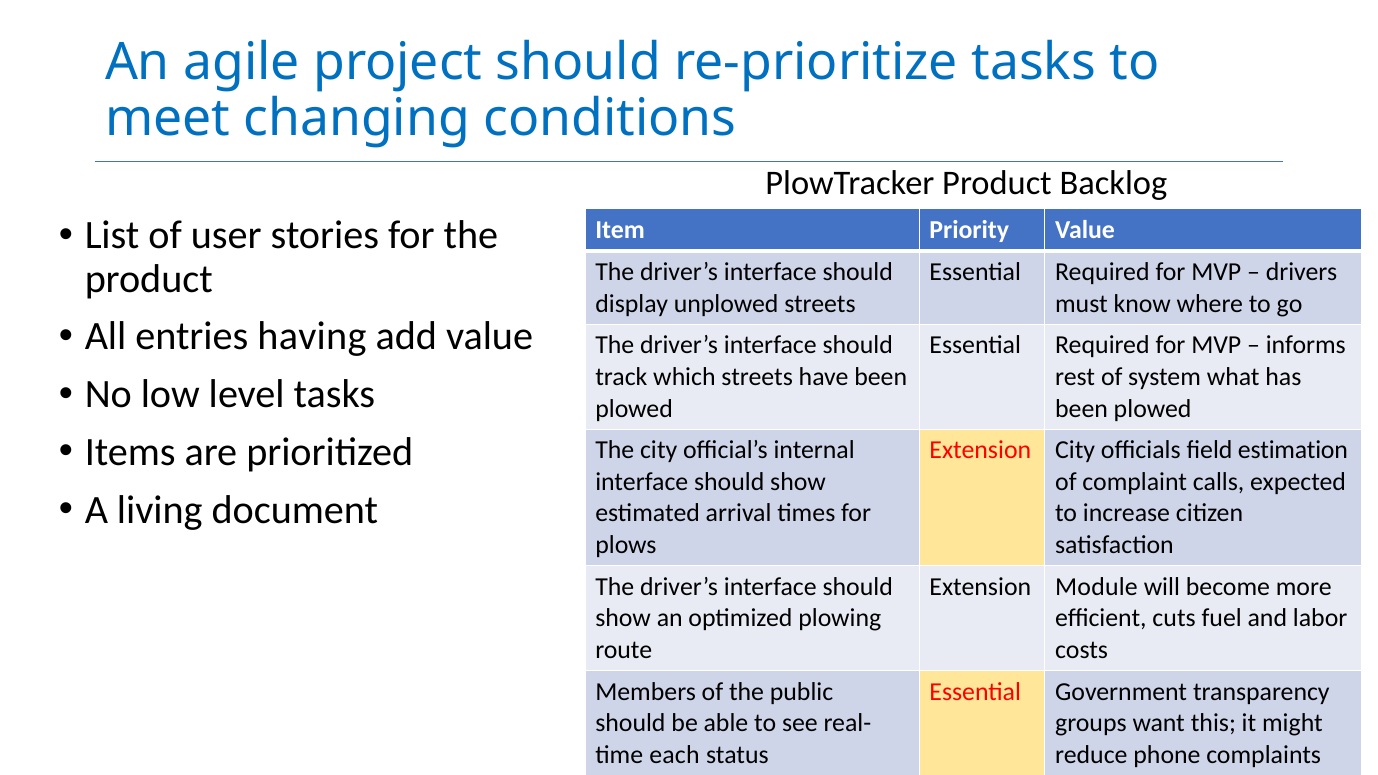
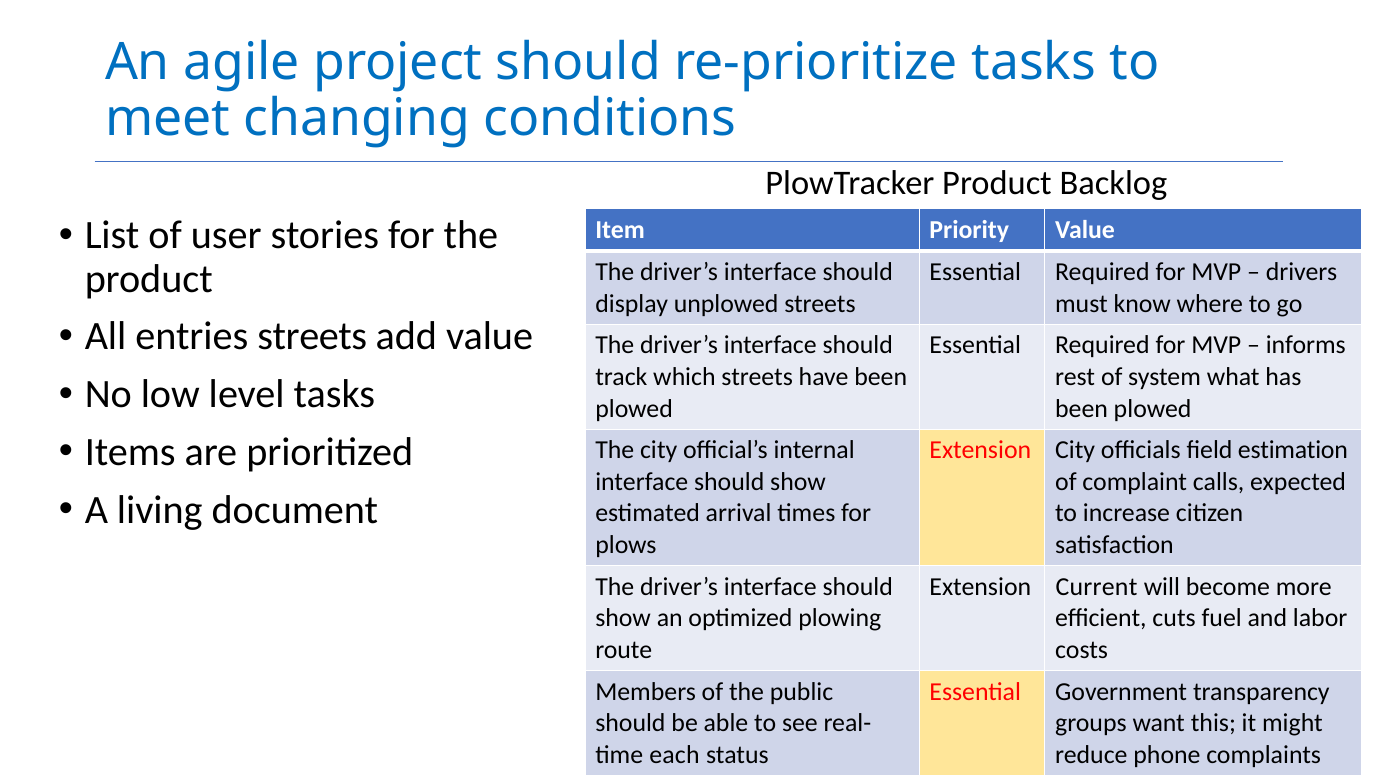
entries having: having -> streets
Module: Module -> Current
